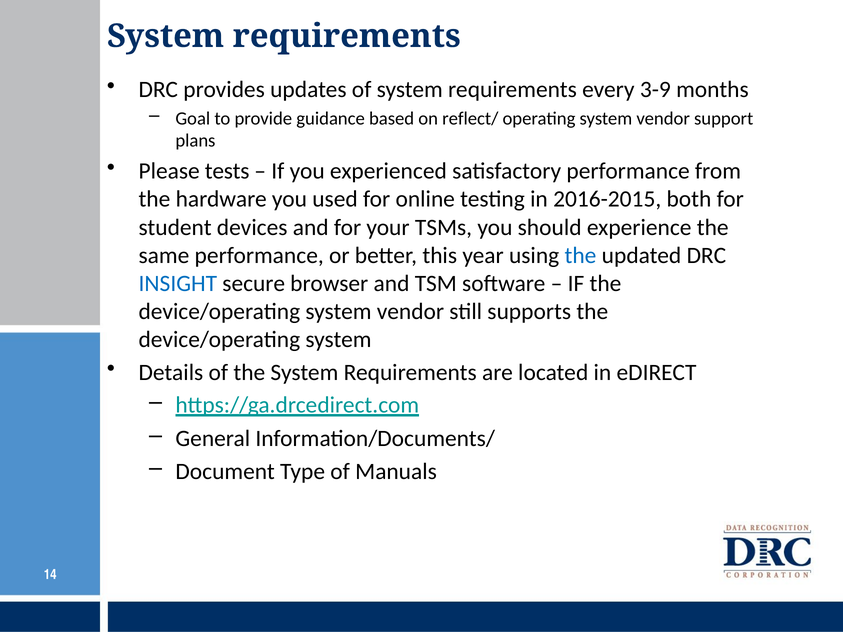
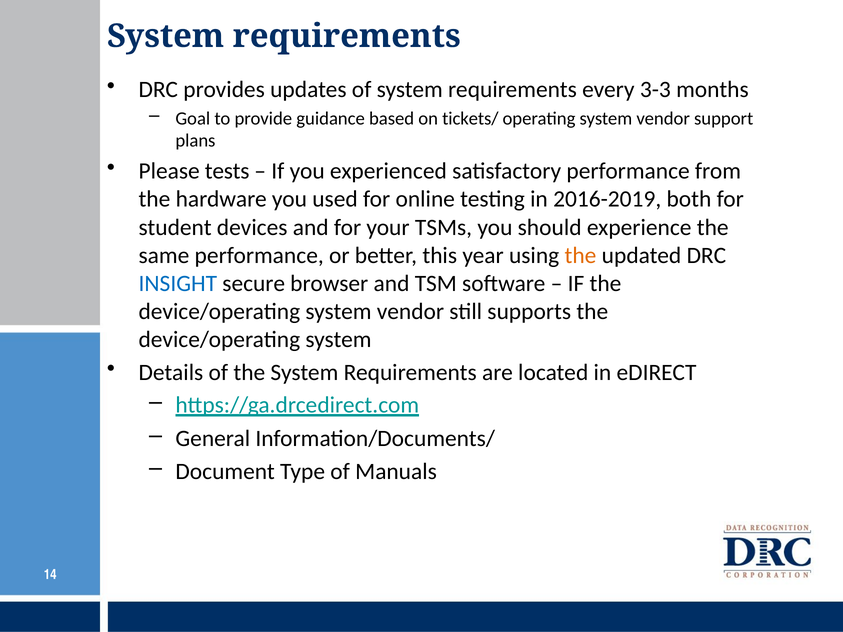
3-9: 3-9 -> 3-3
reflect/: reflect/ -> tickets/
2016-2015: 2016-2015 -> 2016-2019
the at (580, 255) colour: blue -> orange
